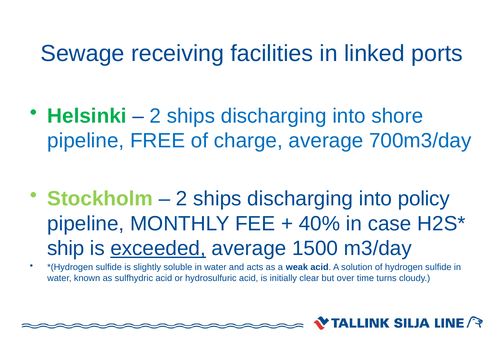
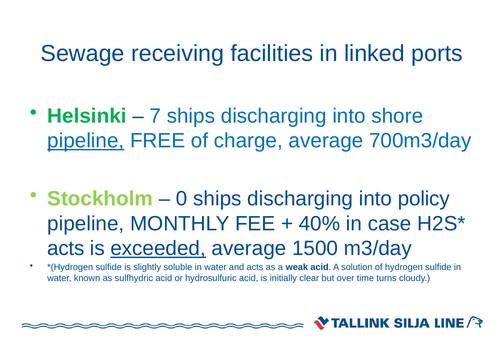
2 at (155, 116): 2 -> 7
pipeline at (86, 141) underline: none -> present
2 at (182, 199): 2 -> 0
ship at (66, 248): ship -> acts
